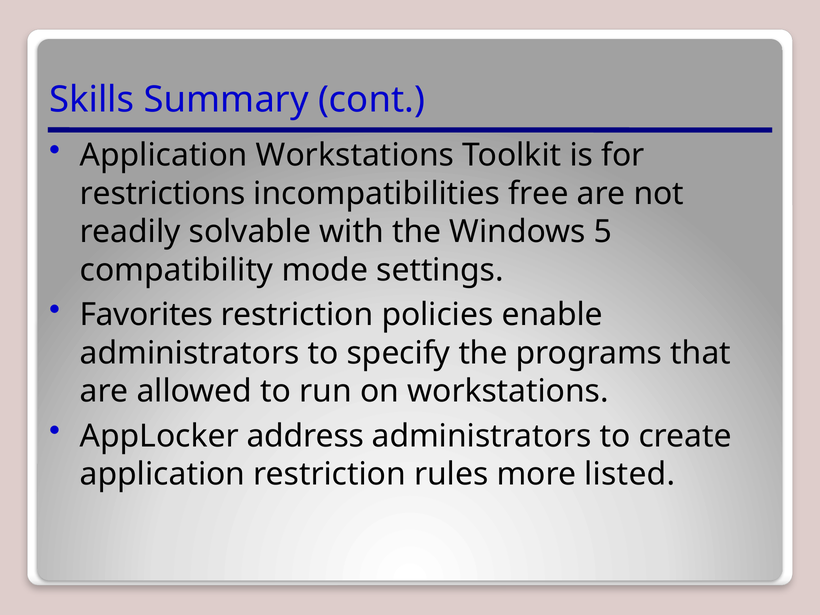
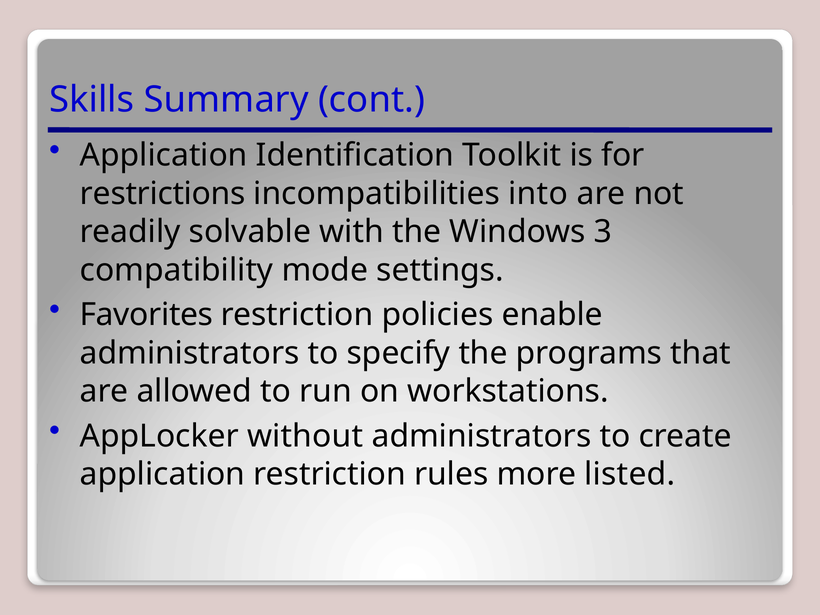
Application Workstations: Workstations -> Identification
free: free -> into
5: 5 -> 3
address: address -> without
